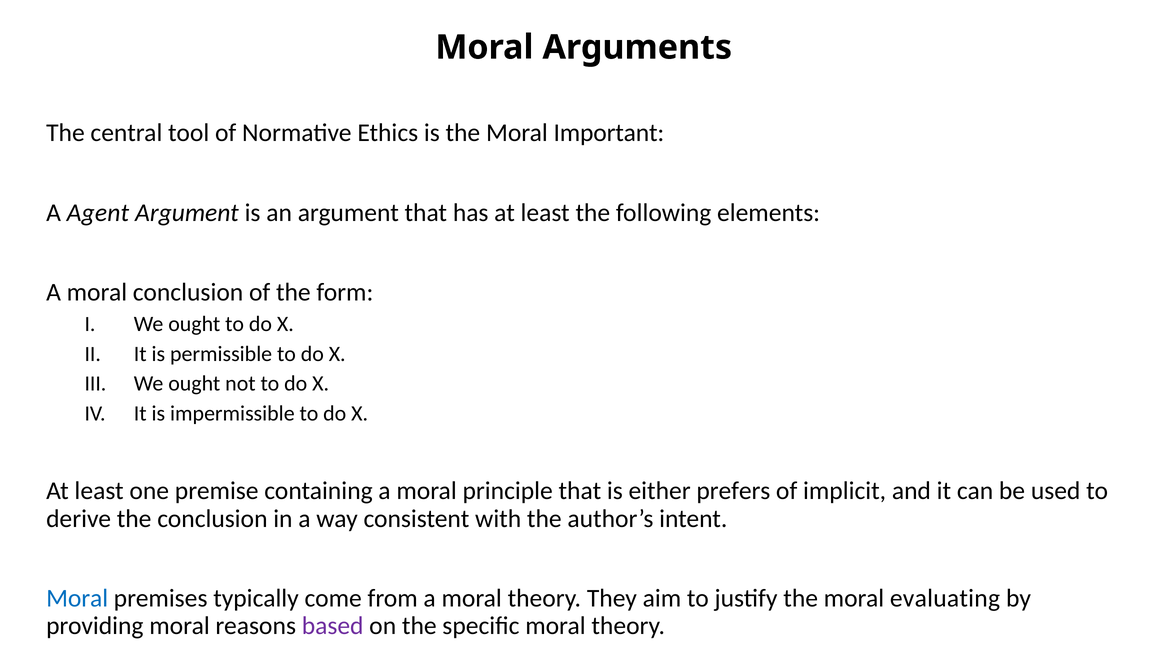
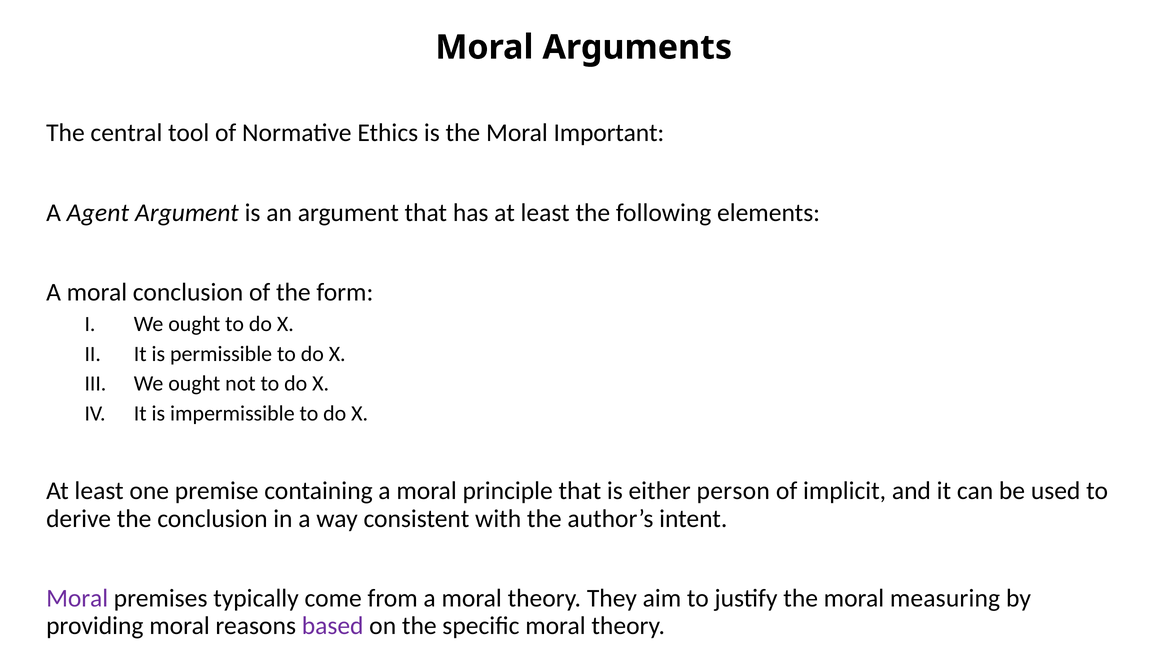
prefers: prefers -> person
Moral at (77, 598) colour: blue -> purple
evaluating: evaluating -> measuring
